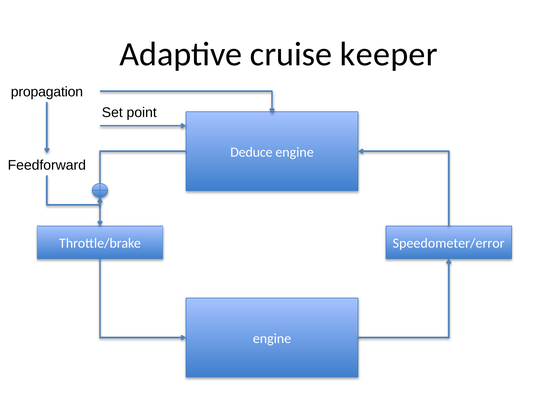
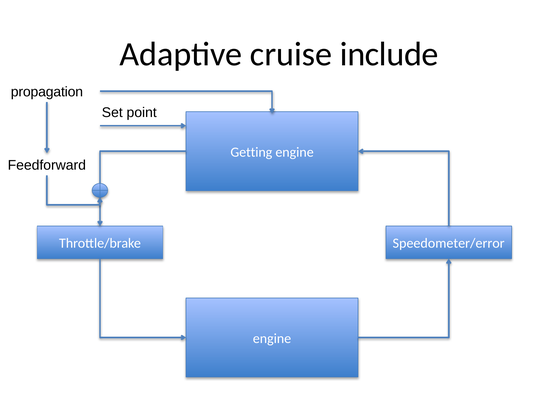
keeper: keeper -> include
Deduce: Deduce -> Getting
